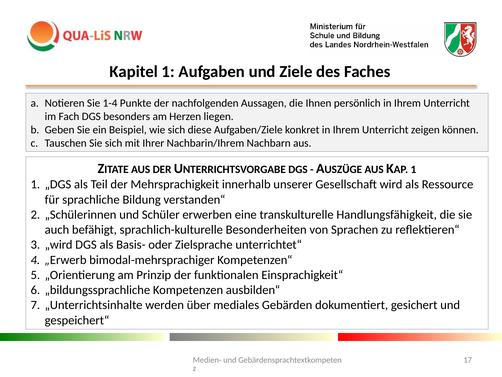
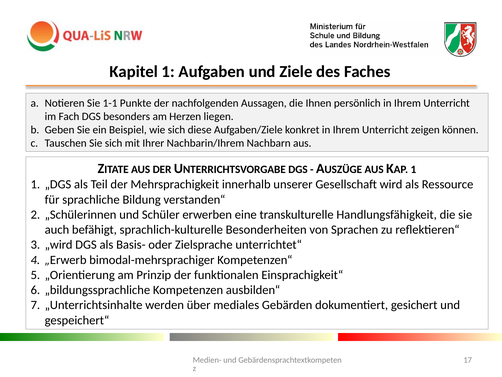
1-4: 1-4 -> 1-1
